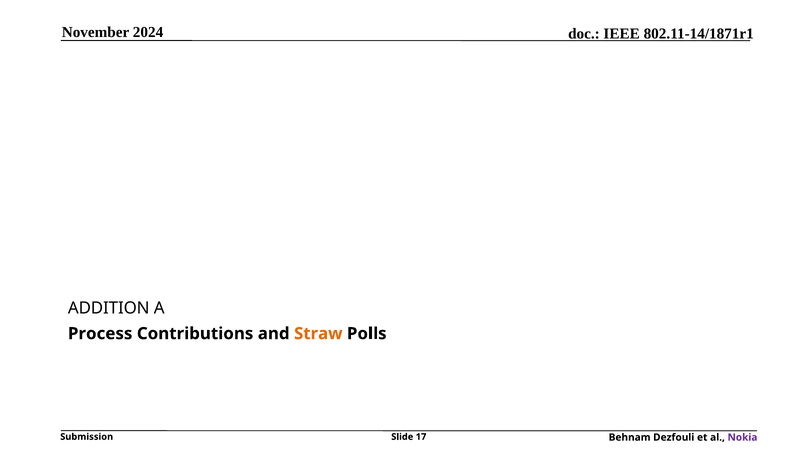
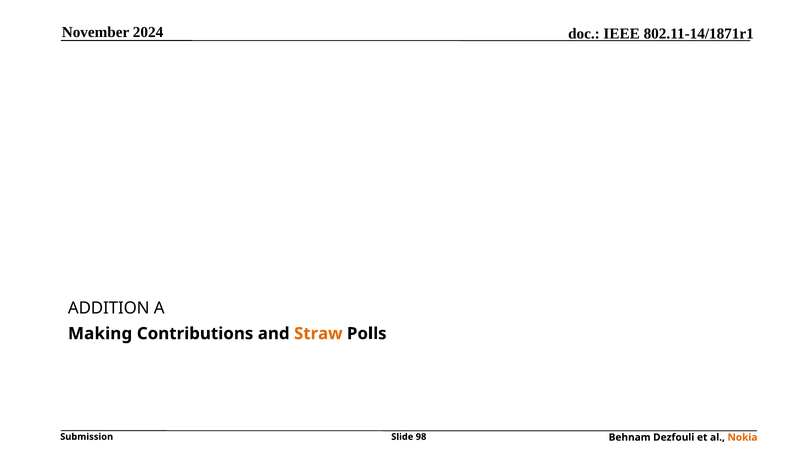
Process: Process -> Making
17: 17 -> 98
Nokia colour: purple -> orange
